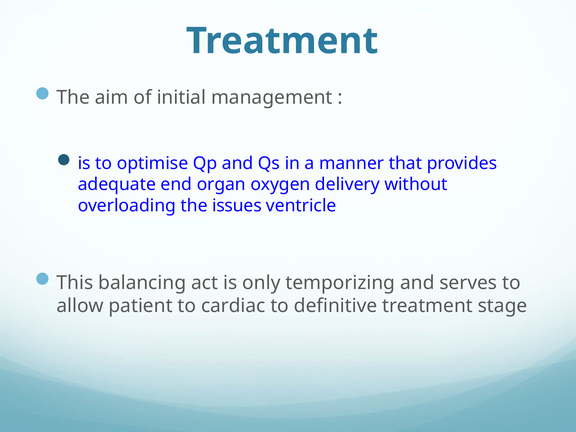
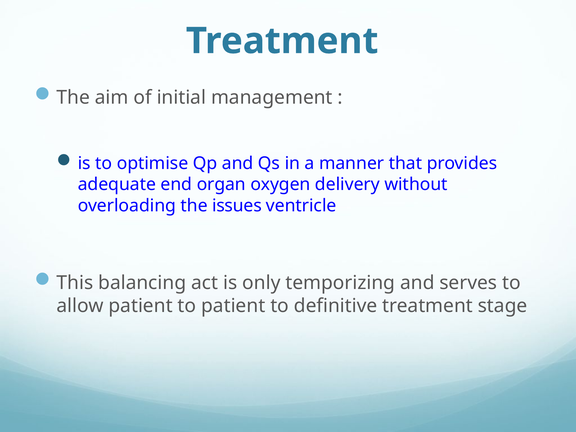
to cardiac: cardiac -> patient
